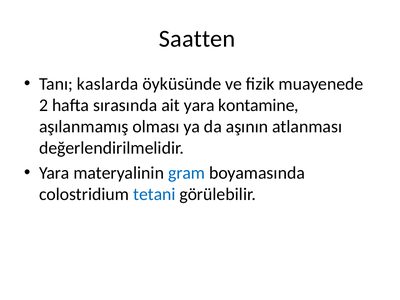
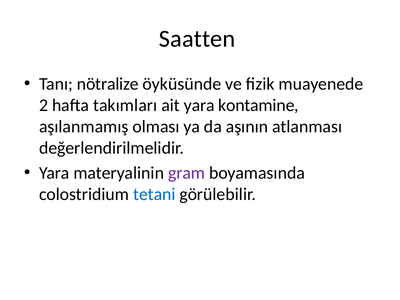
kaslarda: kaslarda -> nötralize
sırasında: sırasında -> takımları
gram colour: blue -> purple
